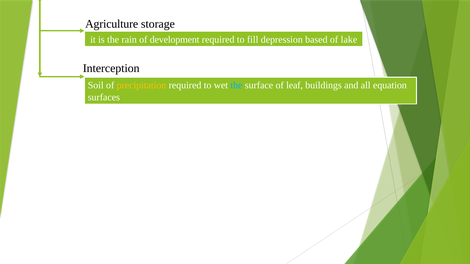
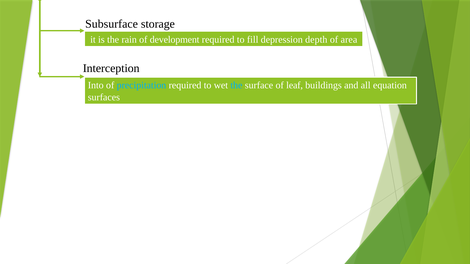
Agriculture: Agriculture -> Subsurface
based: based -> depth
lake: lake -> area
Soil: Soil -> Into
precipitation colour: yellow -> light blue
